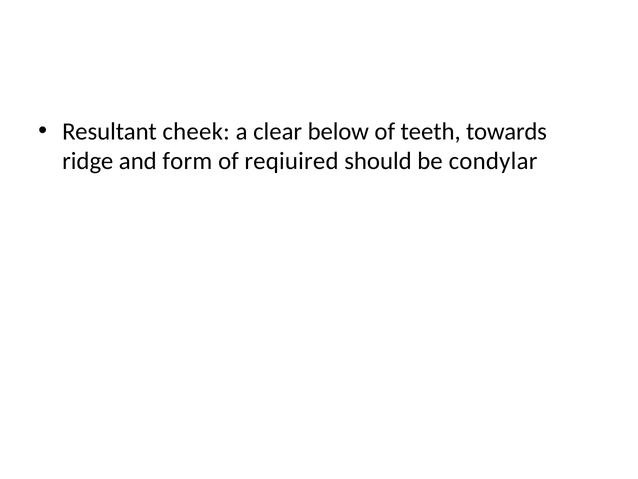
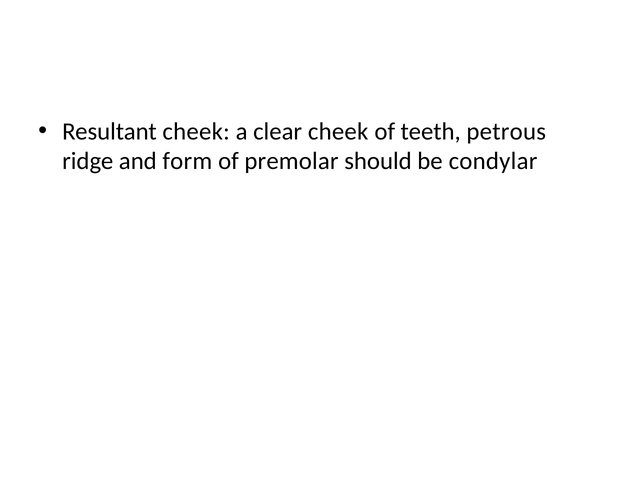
clear below: below -> cheek
towards: towards -> petrous
reqiuired: reqiuired -> premolar
